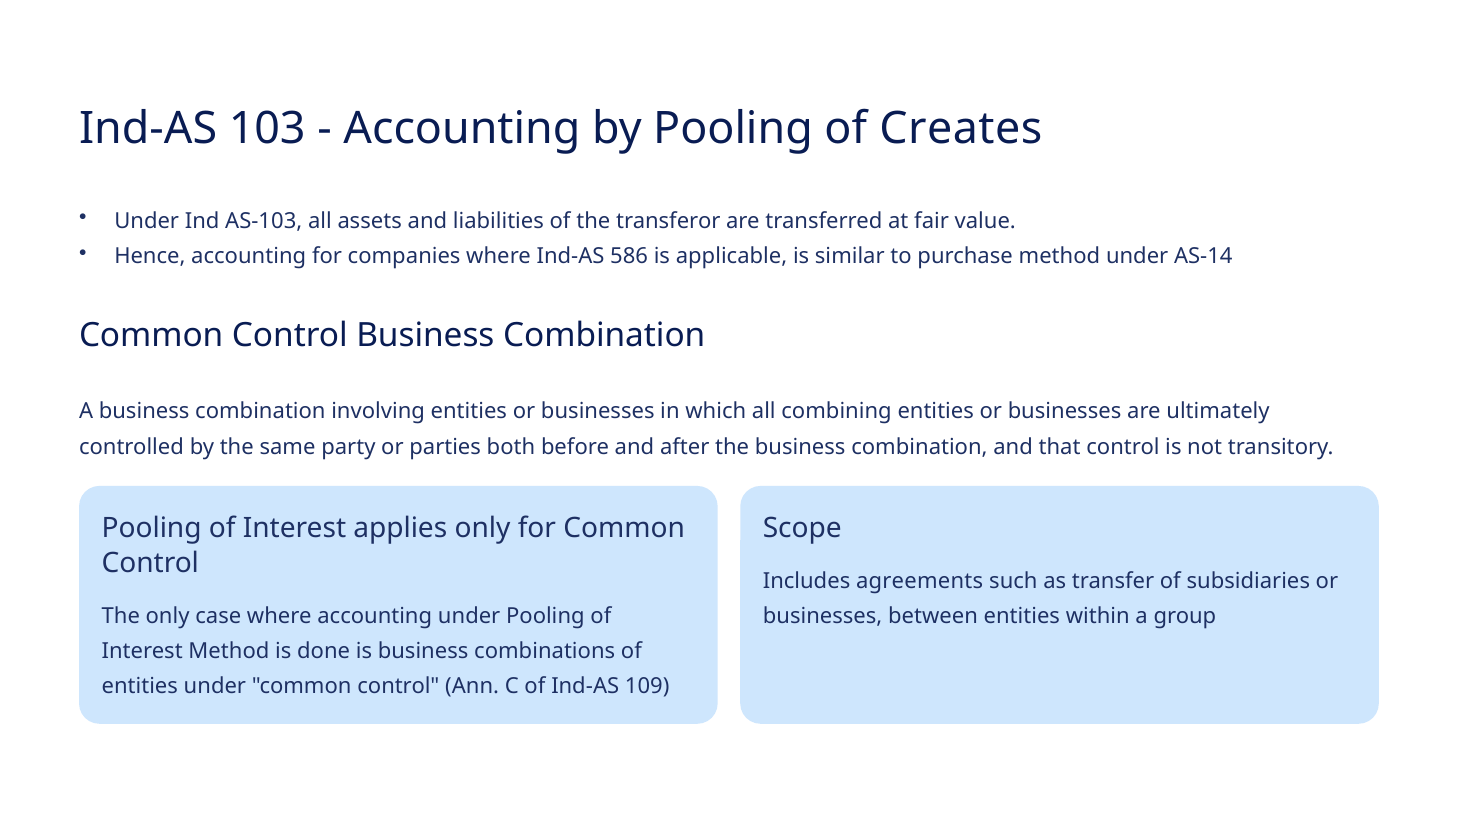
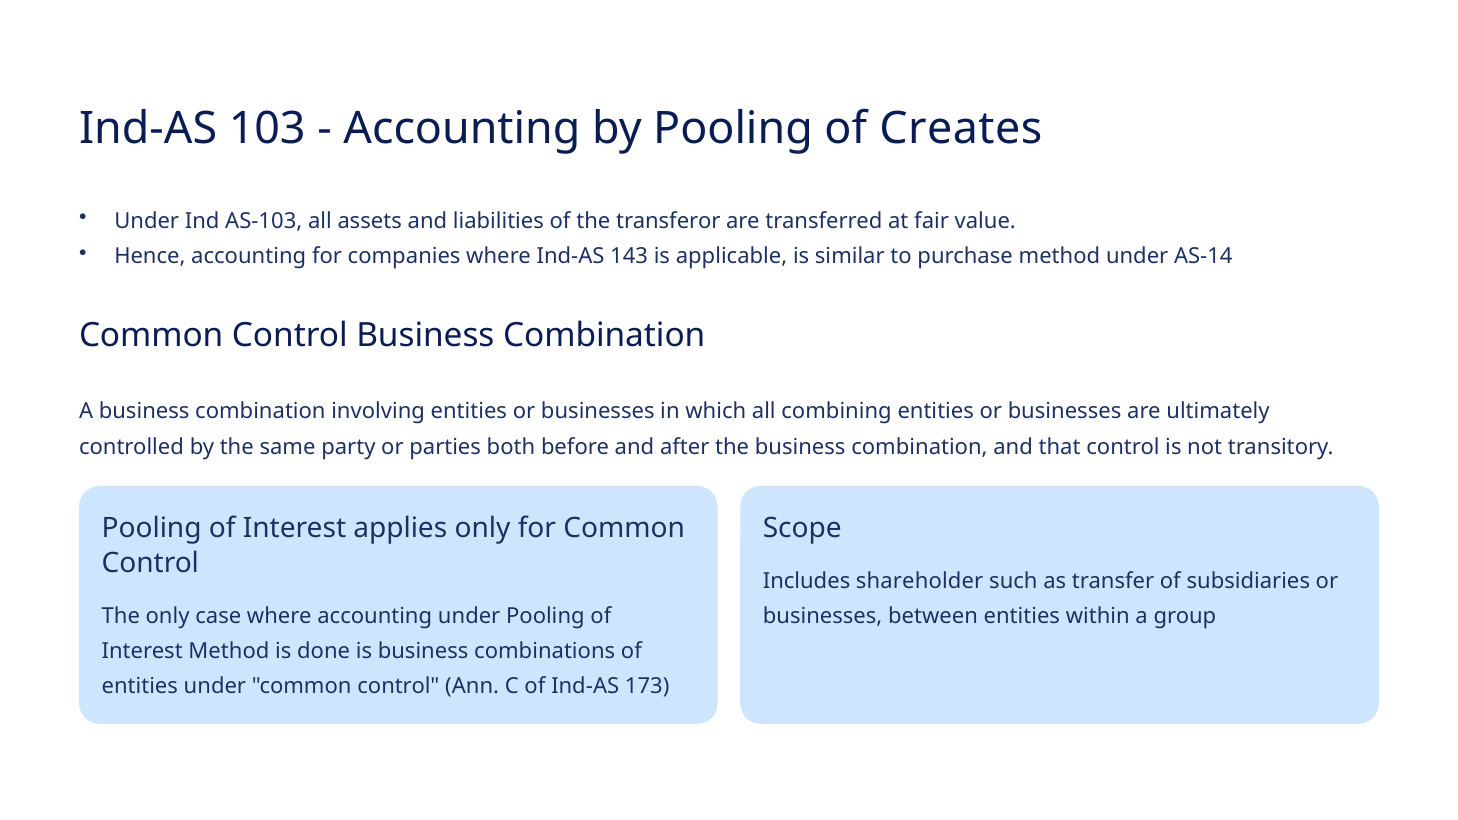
586: 586 -> 143
agreements: agreements -> shareholder
109: 109 -> 173
